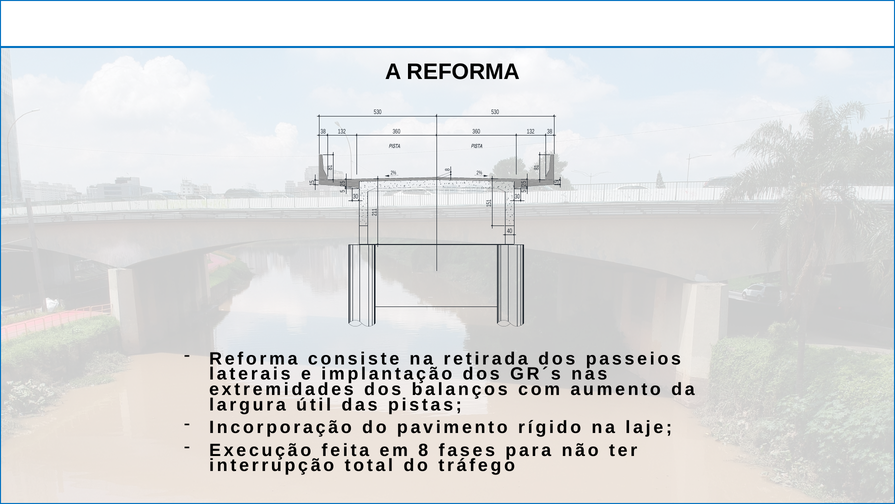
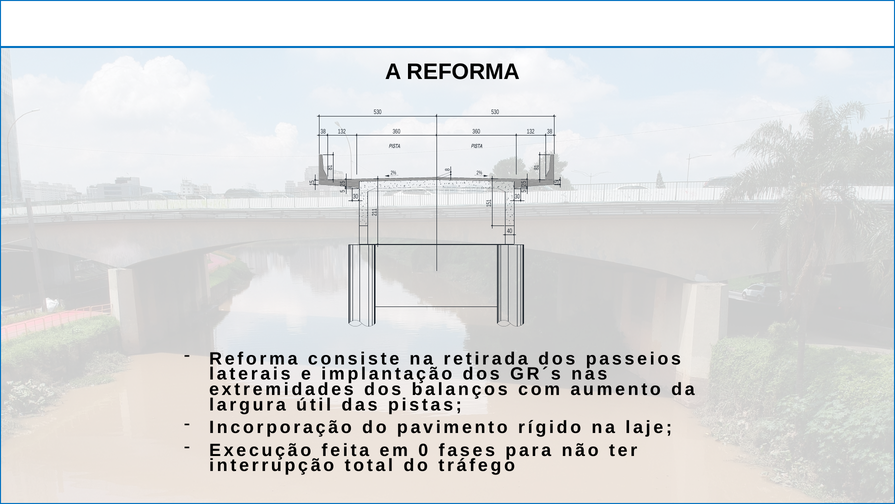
em 8: 8 -> 0
